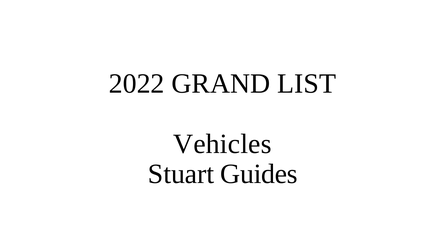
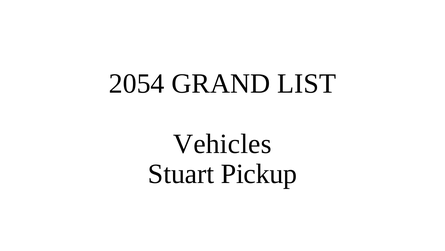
2022: 2022 -> 2054
Guides: Guides -> Pickup
